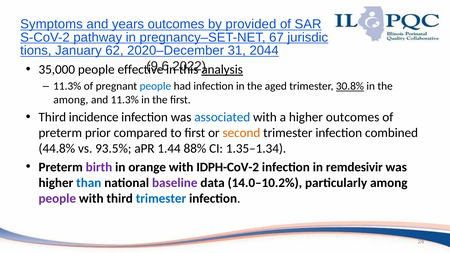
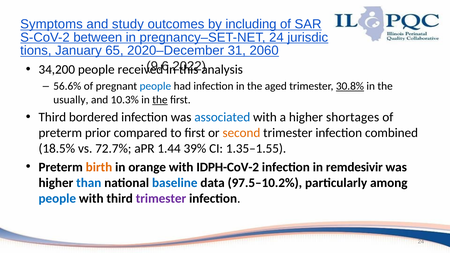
years: years -> study
provided: provided -> including
pathway: pathway -> between
pregnancy–SET-NET 67: 67 -> 24
62: 62 -> 65
2044: 2044 -> 2060
35,000: 35,000 -> 34,200
effective: effective -> received
analysis underline: present -> none
11.3% at (67, 86): 11.3% -> 56.6%
among at (71, 100): among -> usually
and 11.3%: 11.3% -> 10.3%
the at (160, 100) underline: none -> present
incidence: incidence -> bordered
higher outcomes: outcomes -> shortages
44.8%: 44.8% -> 18.5%
93.5%: 93.5% -> 72.7%
88%: 88% -> 39%
1.35–1.34: 1.35–1.34 -> 1.35–1.55
birth colour: purple -> orange
baseline colour: purple -> blue
14.0–10.2%: 14.0–10.2% -> 97.5–10.2%
people at (57, 199) colour: purple -> blue
trimester at (161, 199) colour: blue -> purple
